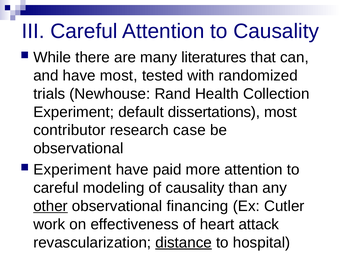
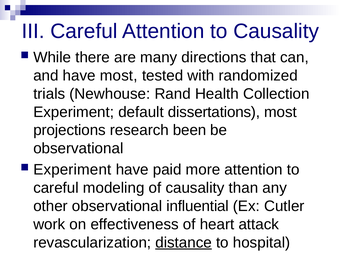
literatures: literatures -> directions
contributor: contributor -> projections
case: case -> been
other underline: present -> none
financing: financing -> influential
